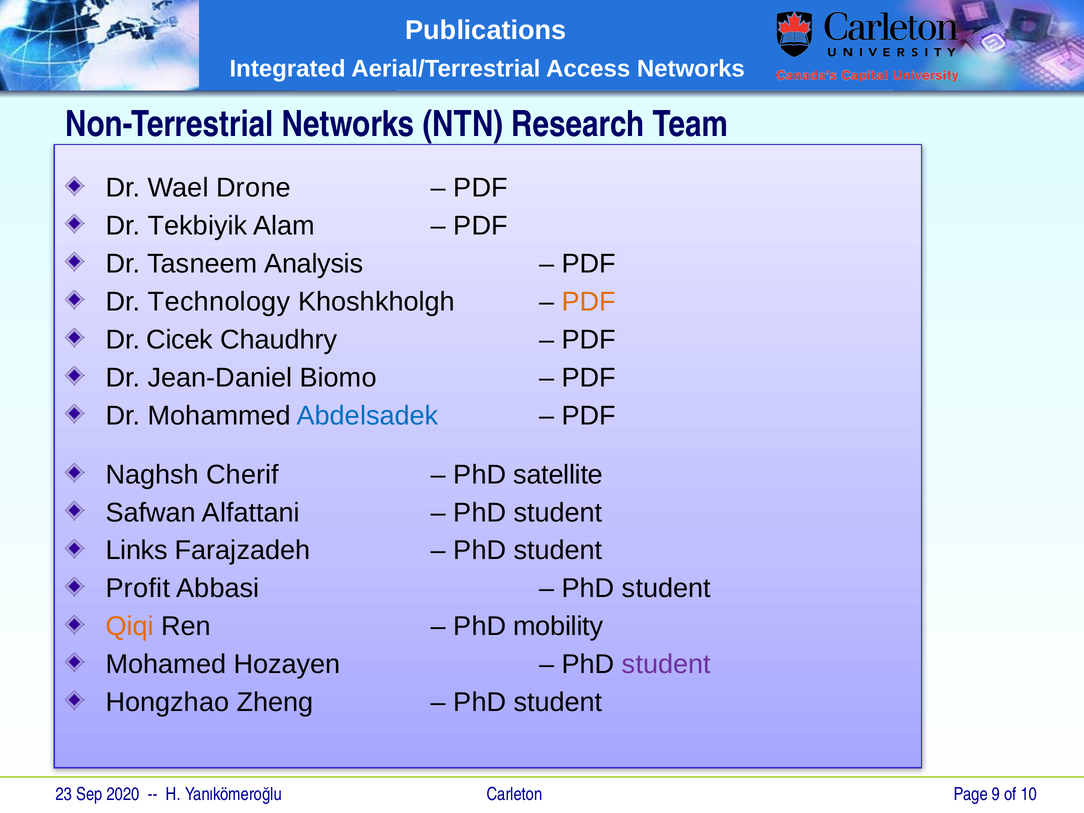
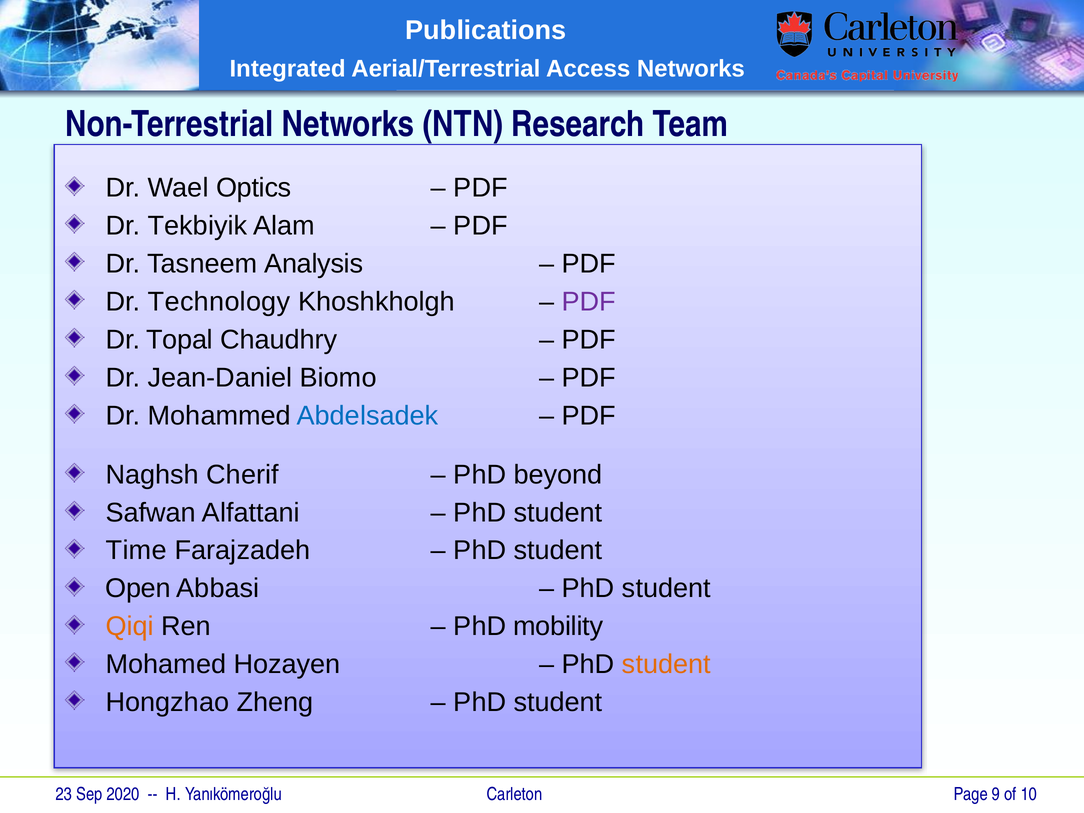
Drone: Drone -> Optics
PDF at (589, 302) colour: orange -> purple
Cicek: Cicek -> Topal
satellite: satellite -> beyond
Links: Links -> Time
Profit: Profit -> Open
student at (666, 664) colour: purple -> orange
